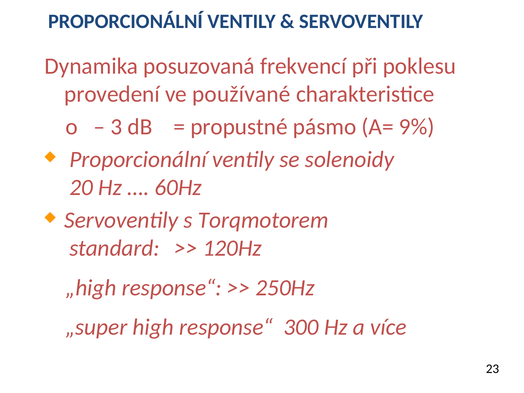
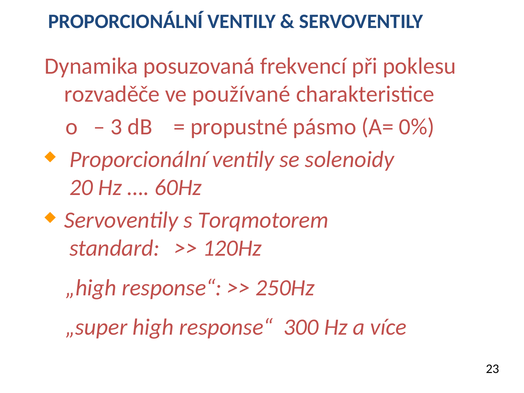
provedení: provedení -> rozvaděče
9%: 9% -> 0%
